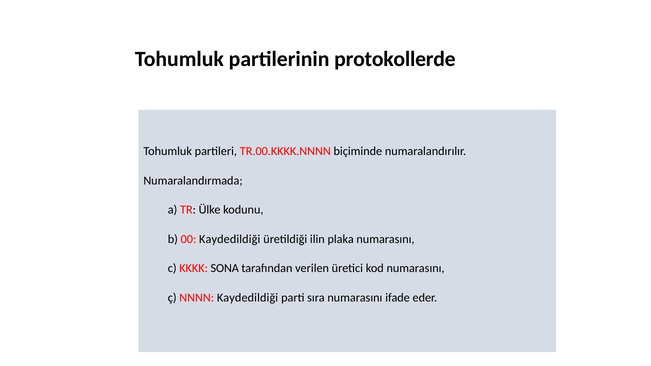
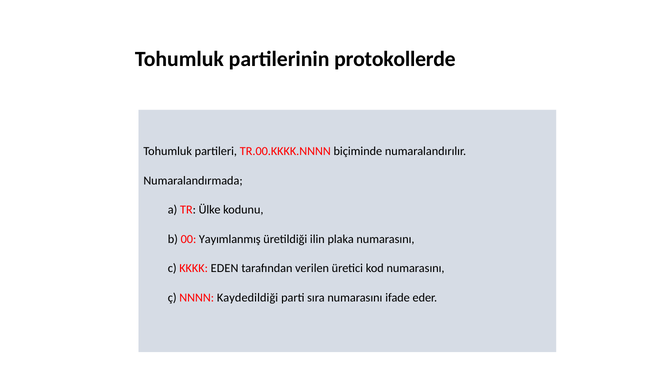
00 Kaydedildiği: Kaydedildiği -> Yayımlanmış
SONA: SONA -> EDEN
